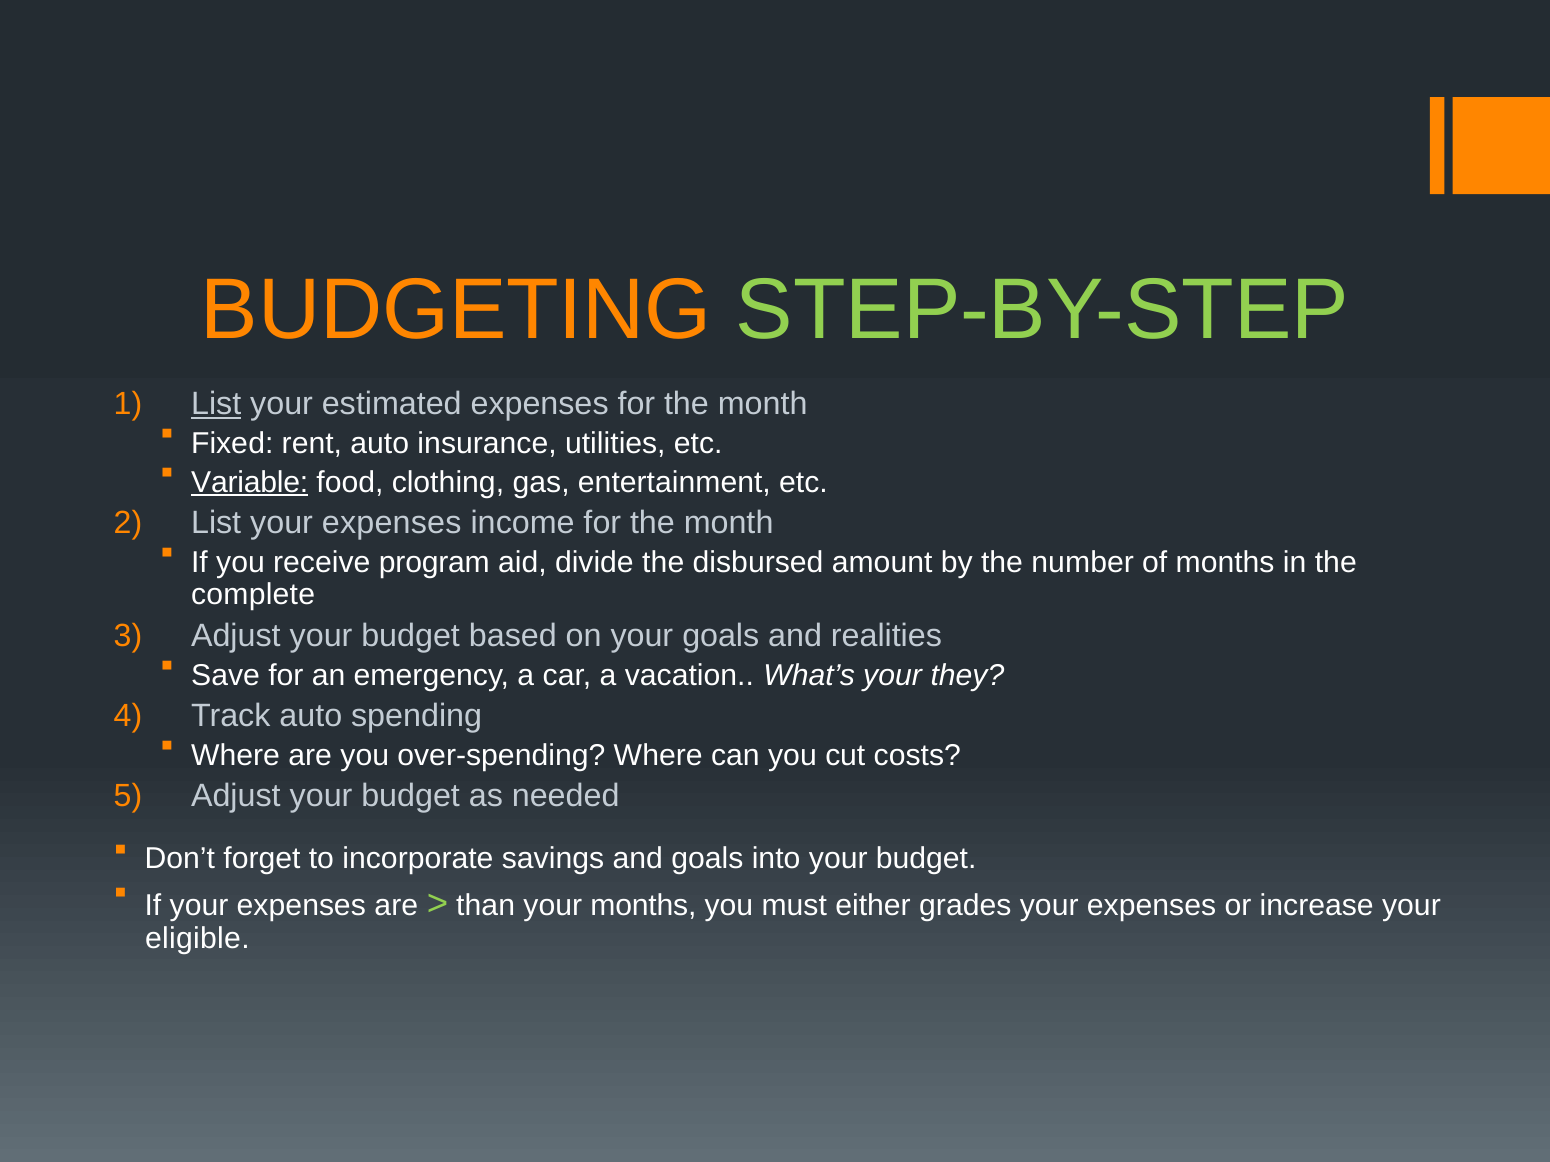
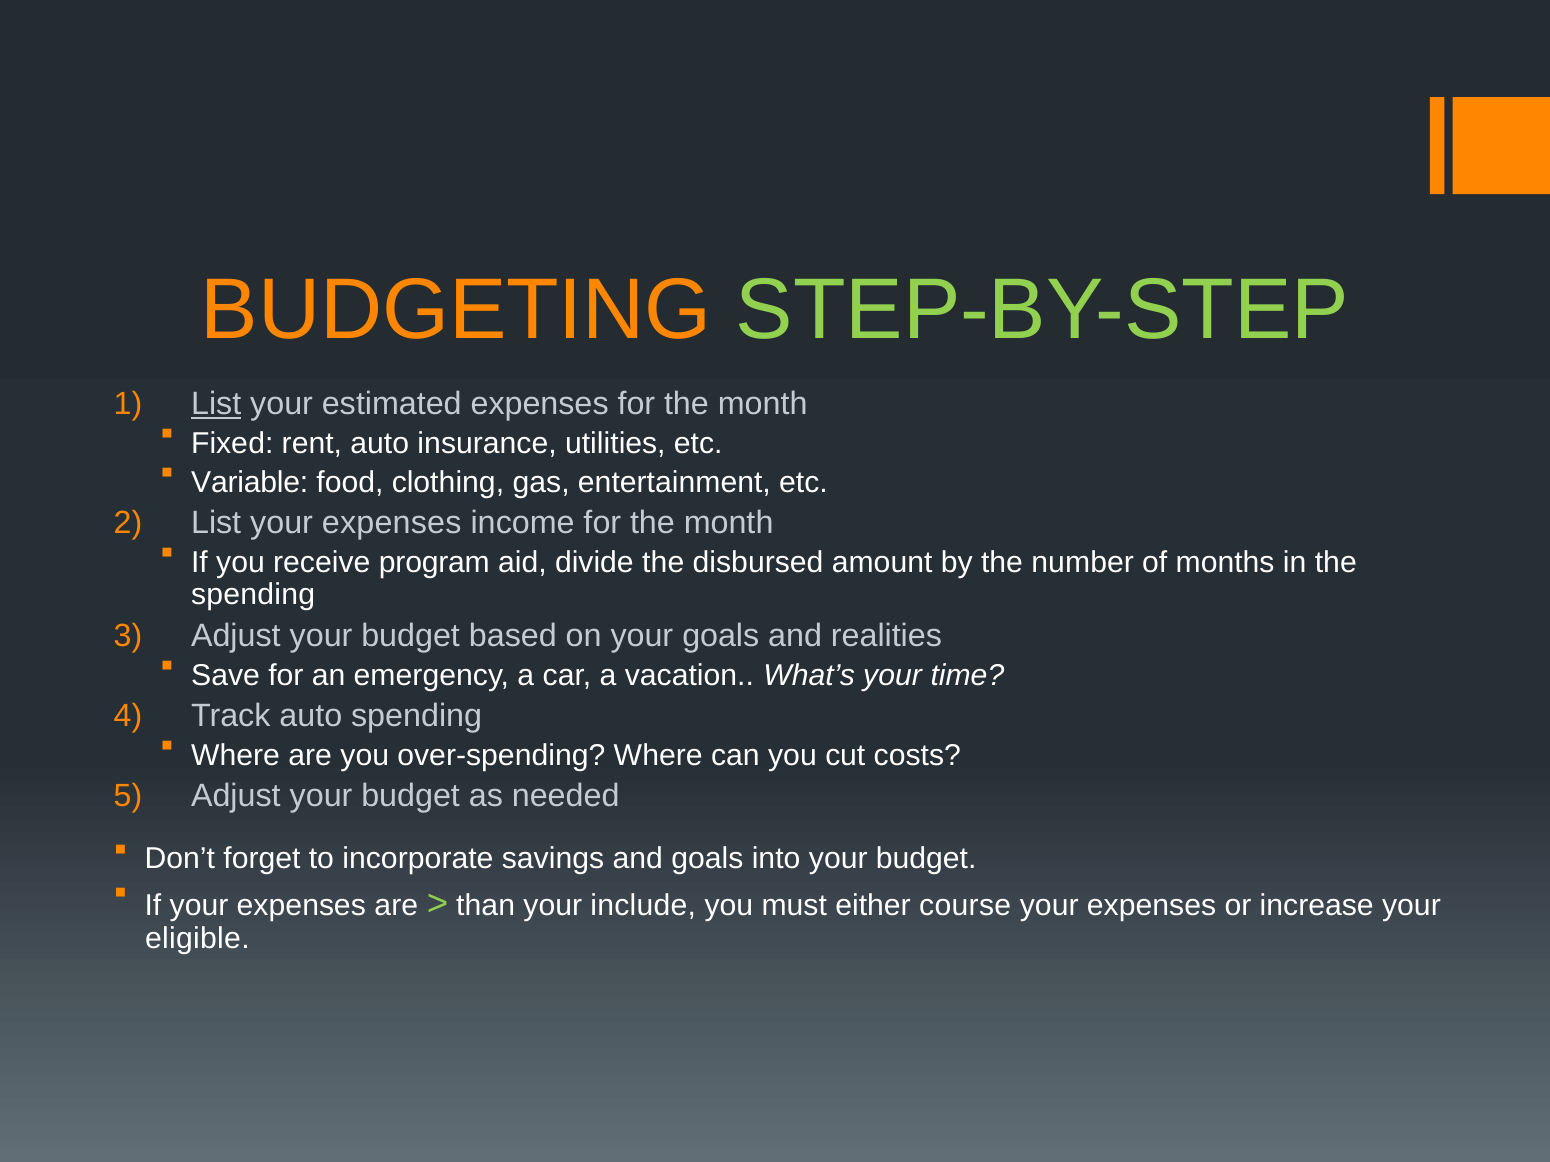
Variable underline: present -> none
complete at (253, 595): complete -> spending
they: they -> time
your months: months -> include
grades: grades -> course
